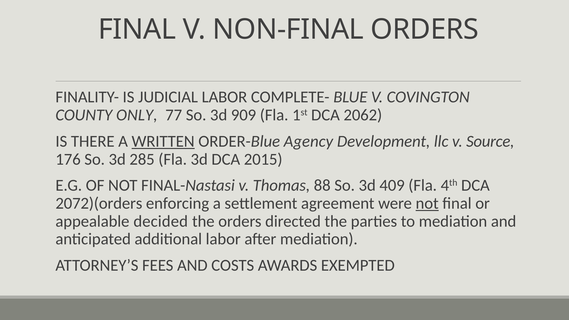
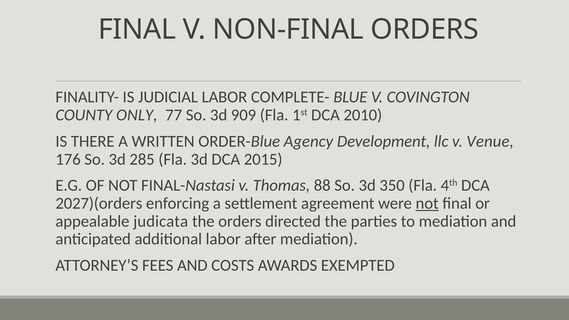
2062: 2062 -> 2010
WRITTEN underline: present -> none
Source: Source -> Venue
409: 409 -> 350
2072)(orders: 2072)(orders -> 2027)(orders
decided: decided -> judicata
